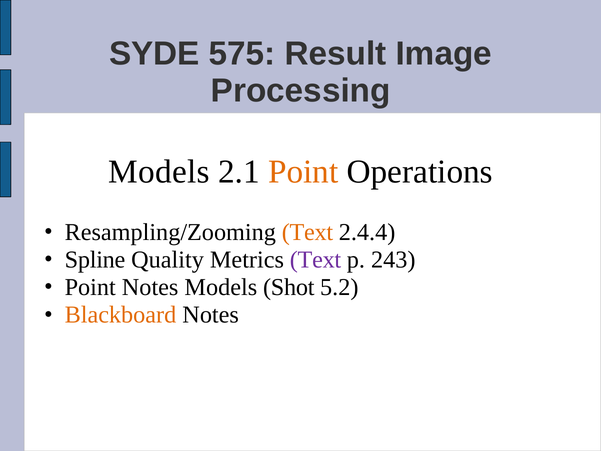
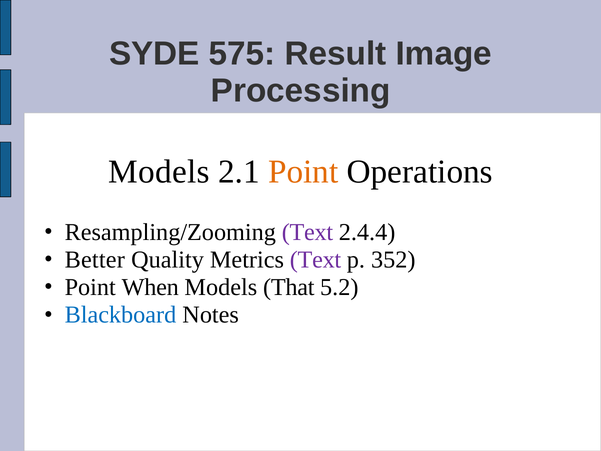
Text at (307, 232) colour: orange -> purple
Spline: Spline -> Better
243: 243 -> 352
Point Notes: Notes -> When
Shot: Shot -> That
Blackboard colour: orange -> blue
